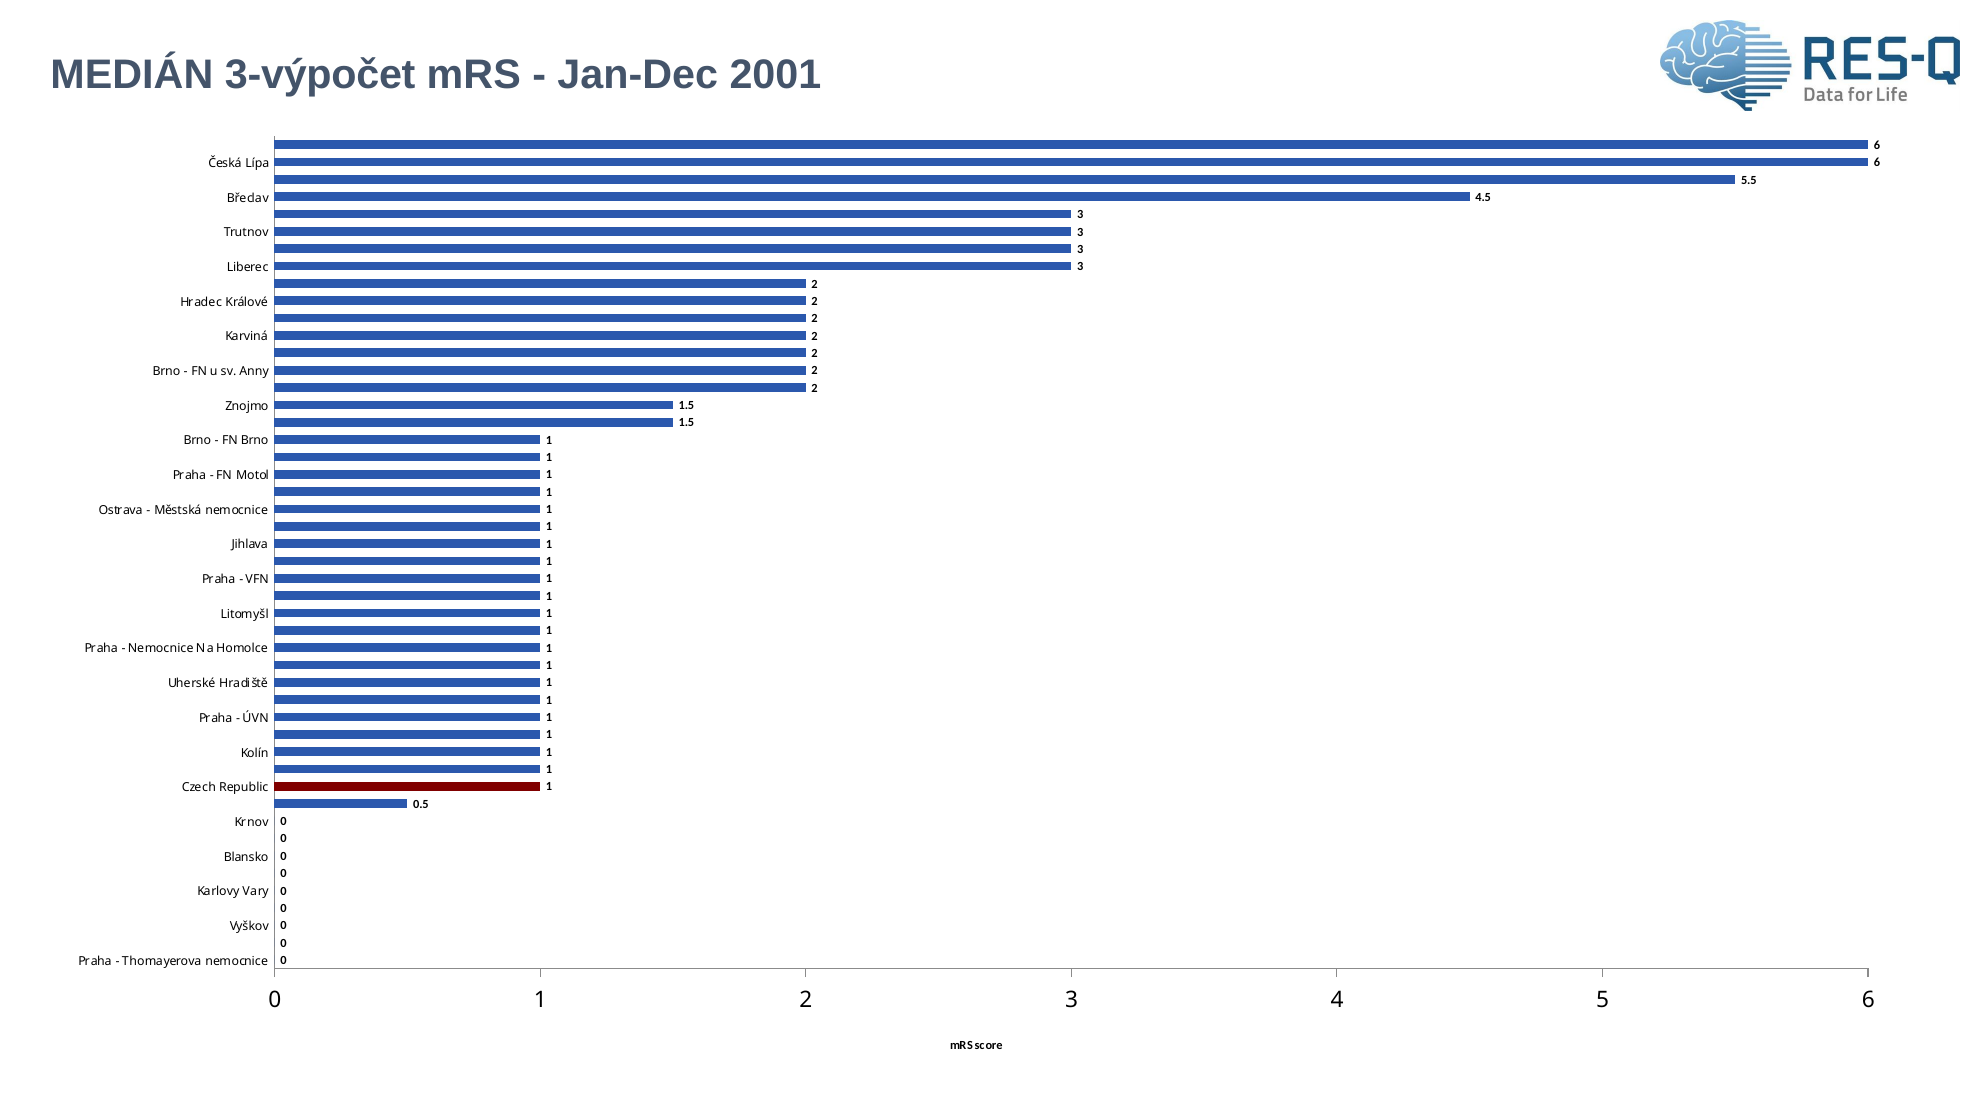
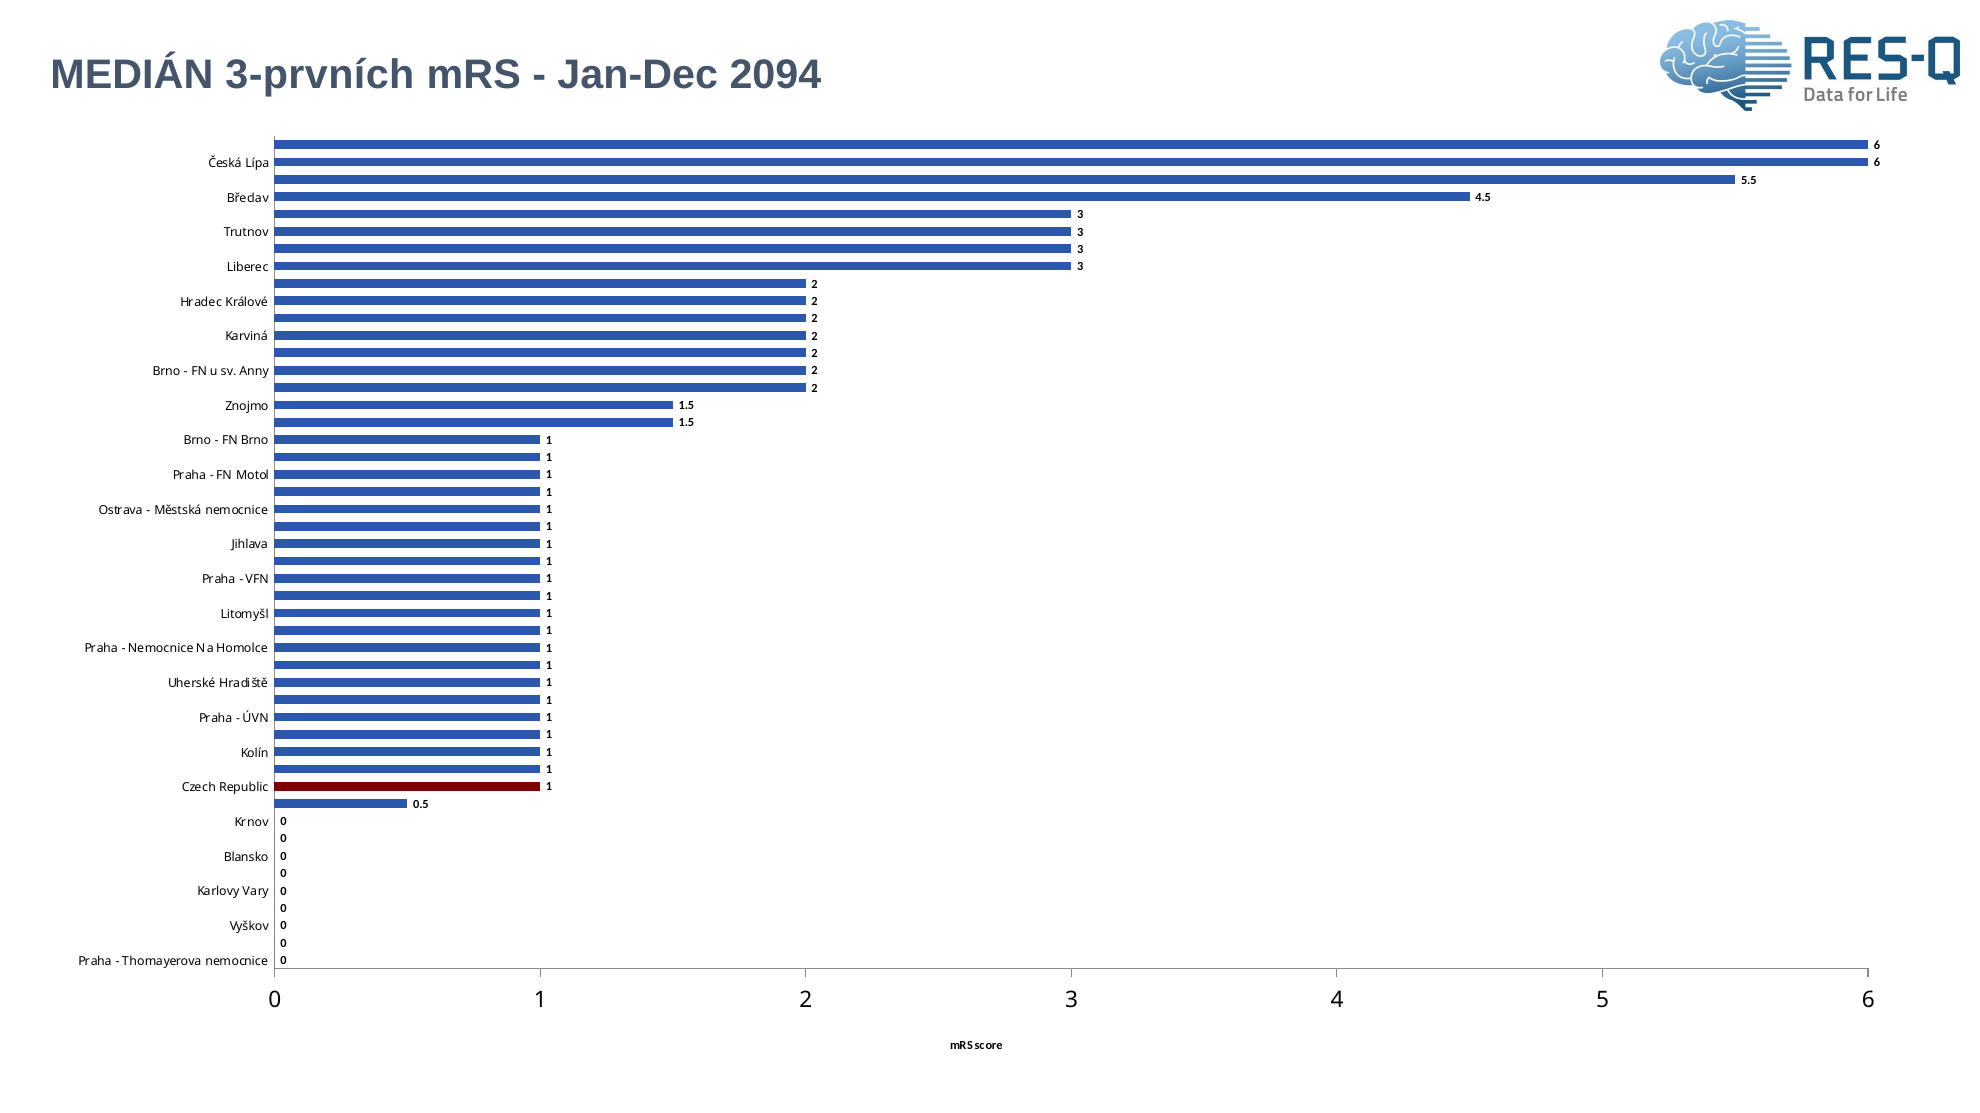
3-výpočet: 3-výpočet -> 3-prvních
2001: 2001 -> 2094
